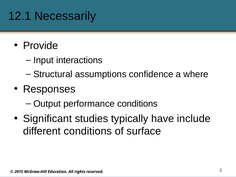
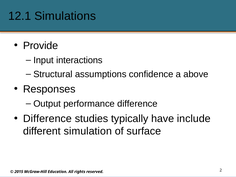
Necessarily: Necessarily -> Simulations
where: where -> above
performance conditions: conditions -> difference
Significant at (47, 119): Significant -> Difference
different conditions: conditions -> simulation
